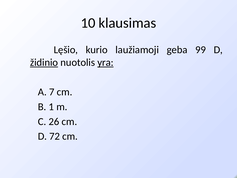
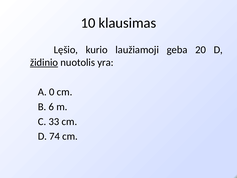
99: 99 -> 20
yra underline: present -> none
7: 7 -> 0
1: 1 -> 6
26: 26 -> 33
72: 72 -> 74
